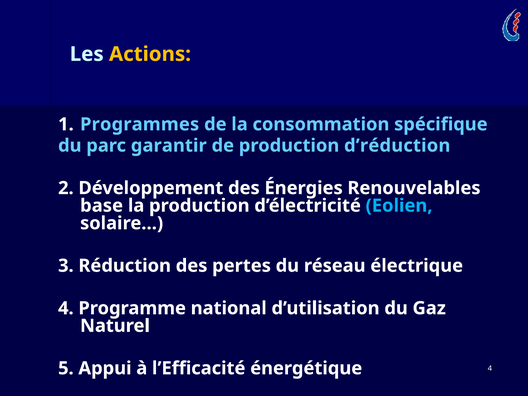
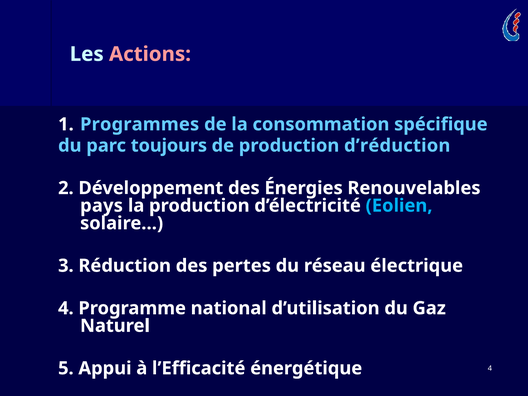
Actions colour: yellow -> pink
garantir: garantir -> toujours
base: base -> pays
